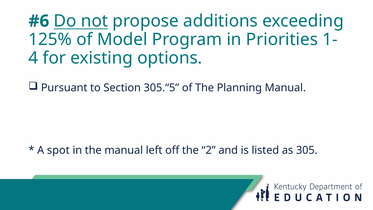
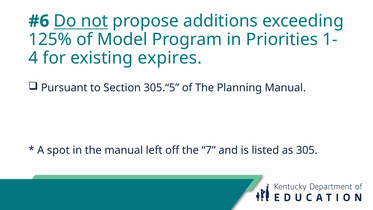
options: options -> expires
2: 2 -> 7
